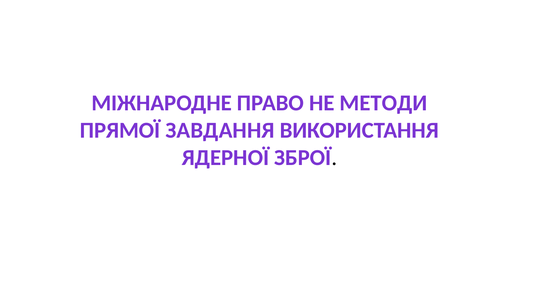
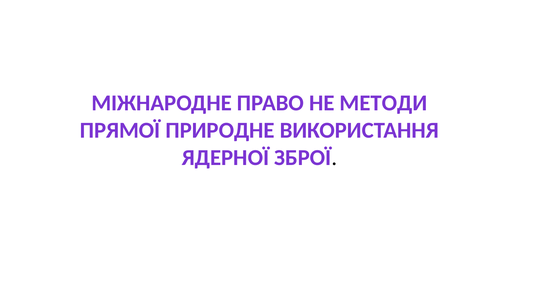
ЗАВДАННЯ: ЗАВДАННЯ -> ПРИРОДНЕ
